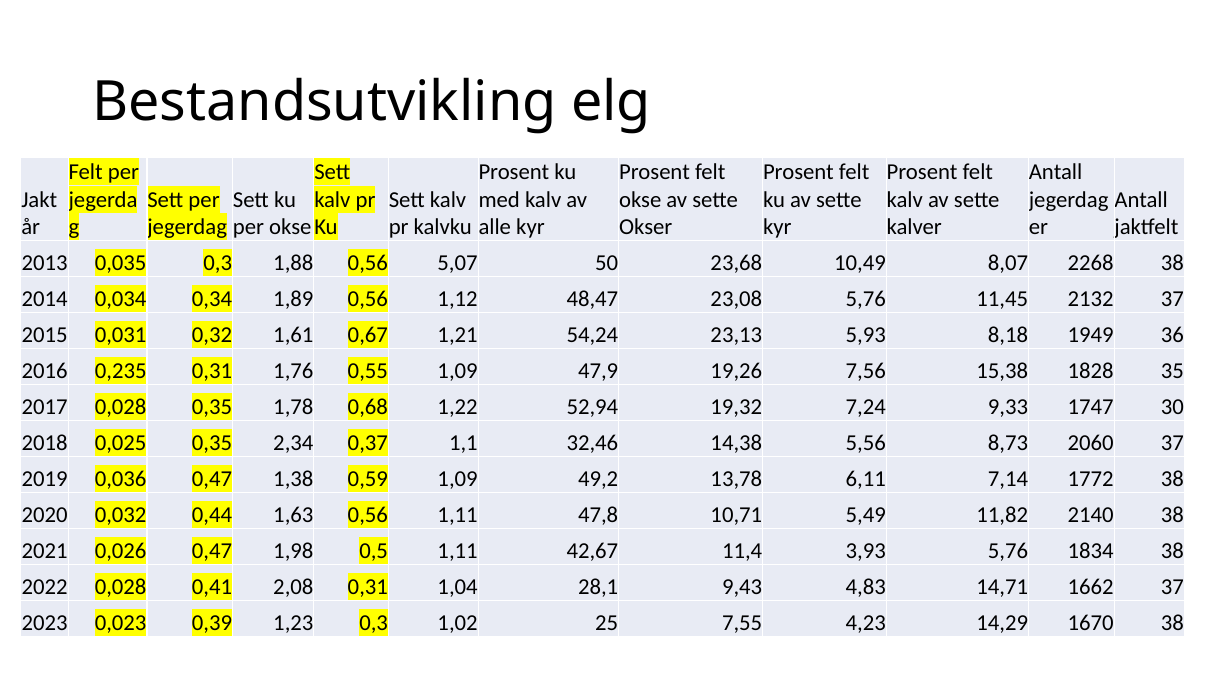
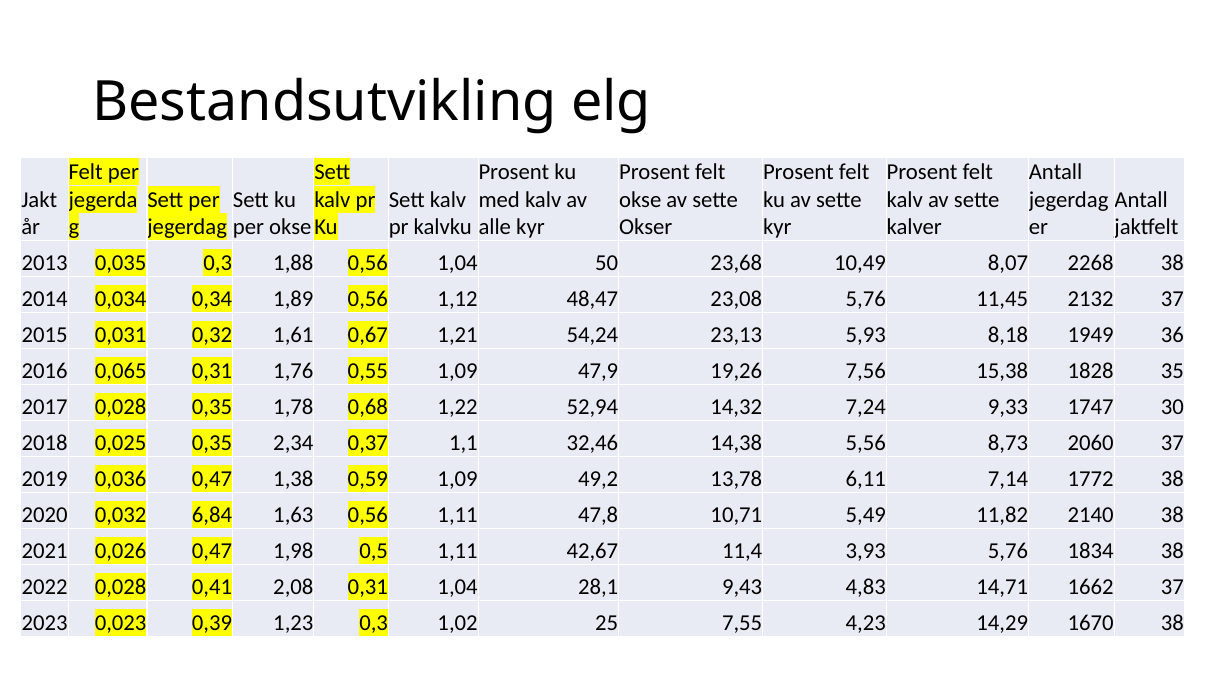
0,56 5,07: 5,07 -> 1,04
0,235: 0,235 -> 0,065
19,32: 19,32 -> 14,32
0,44: 0,44 -> 6,84
